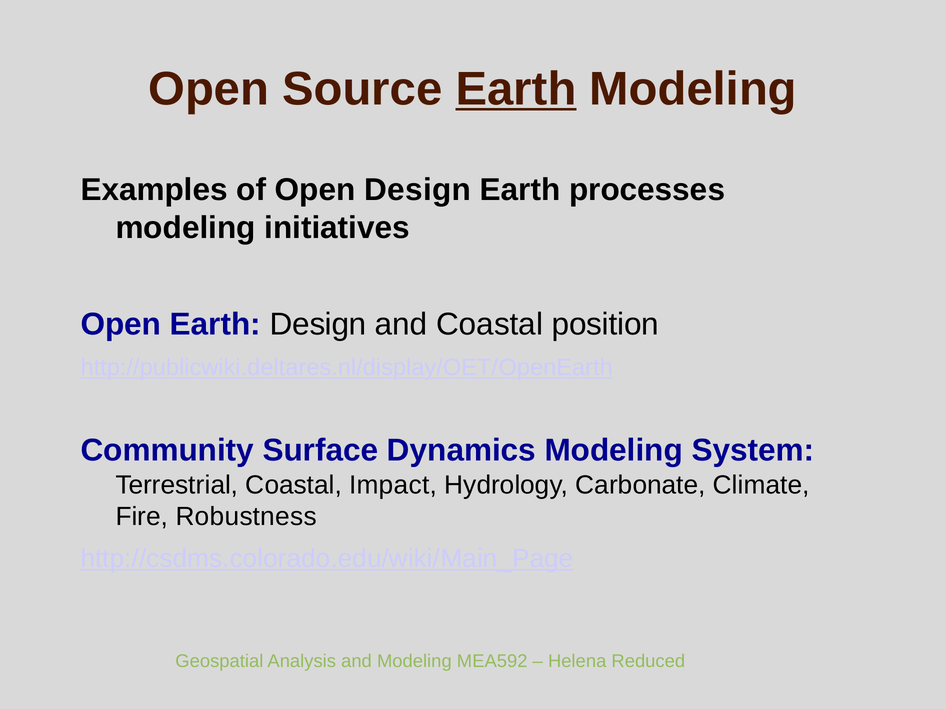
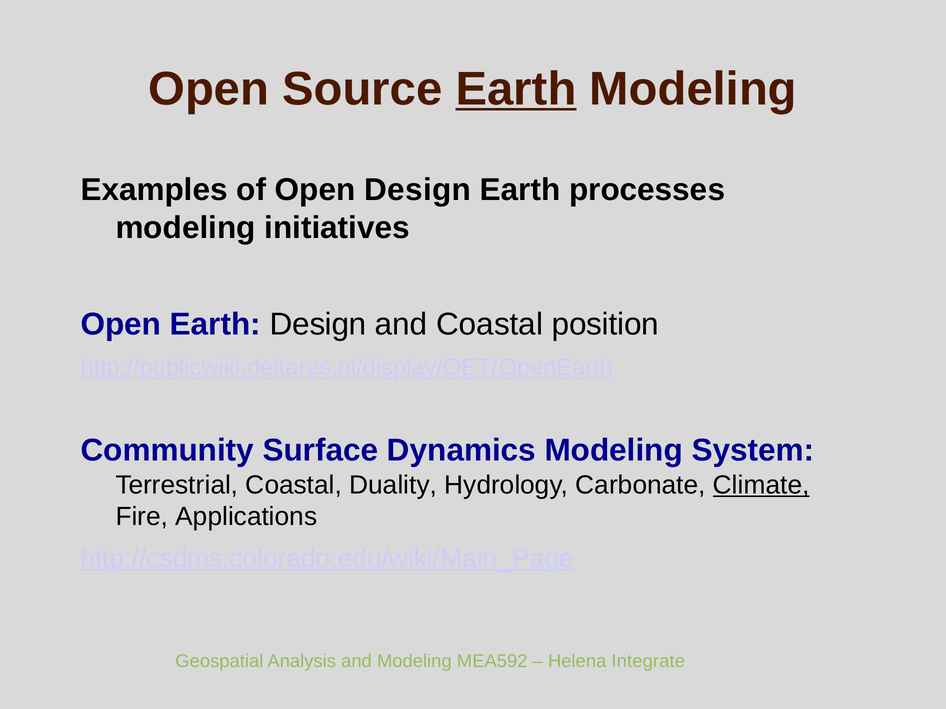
Impact: Impact -> Duality
Climate underline: none -> present
Robustness: Robustness -> Applications
Reduced: Reduced -> Integrate
